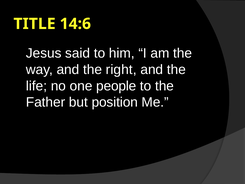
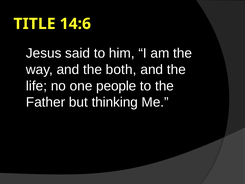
right: right -> both
position: position -> thinking
